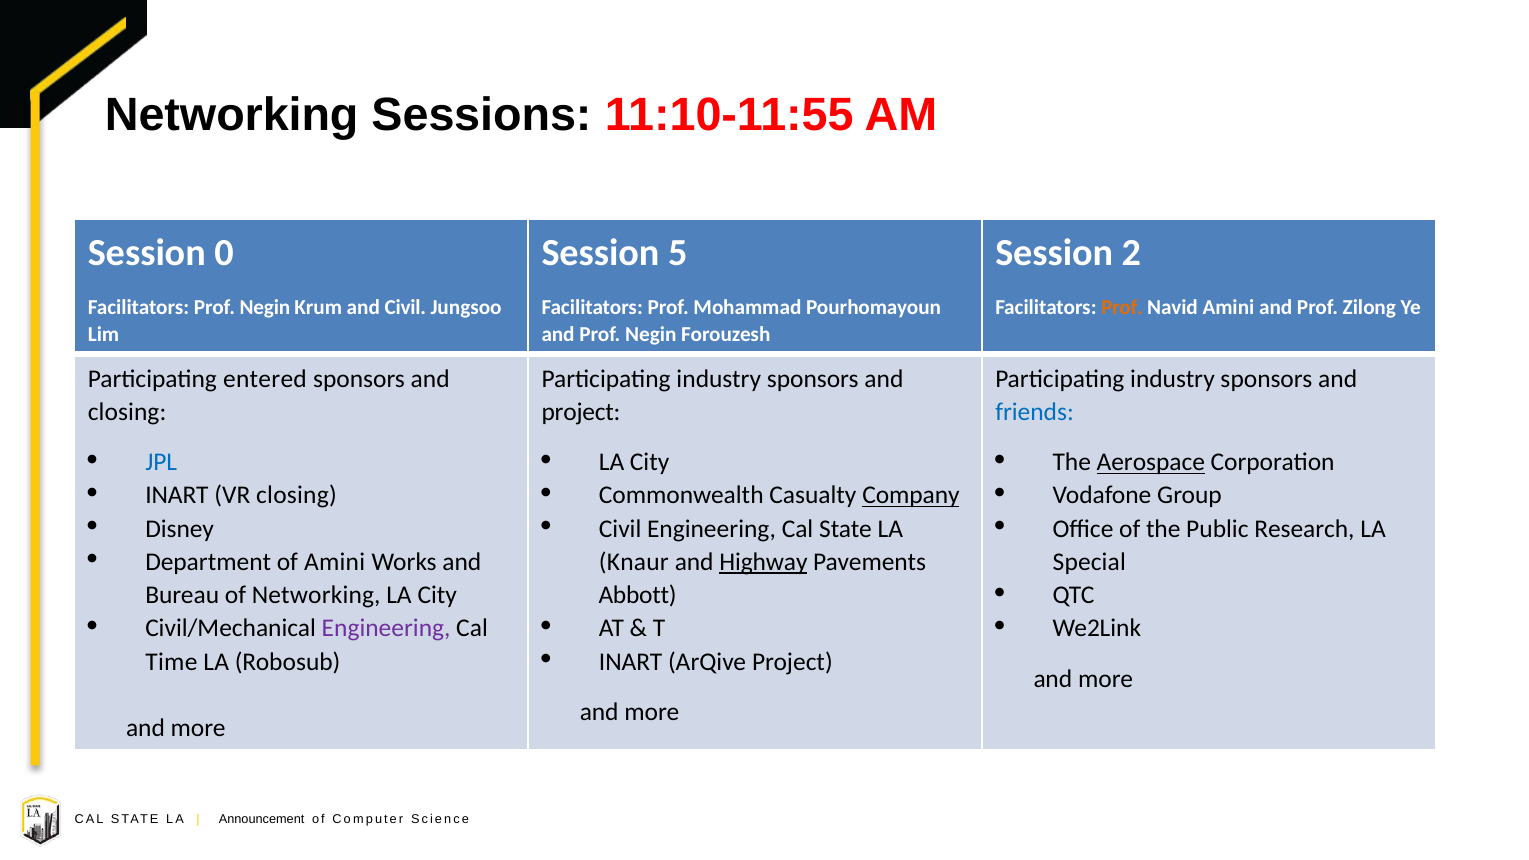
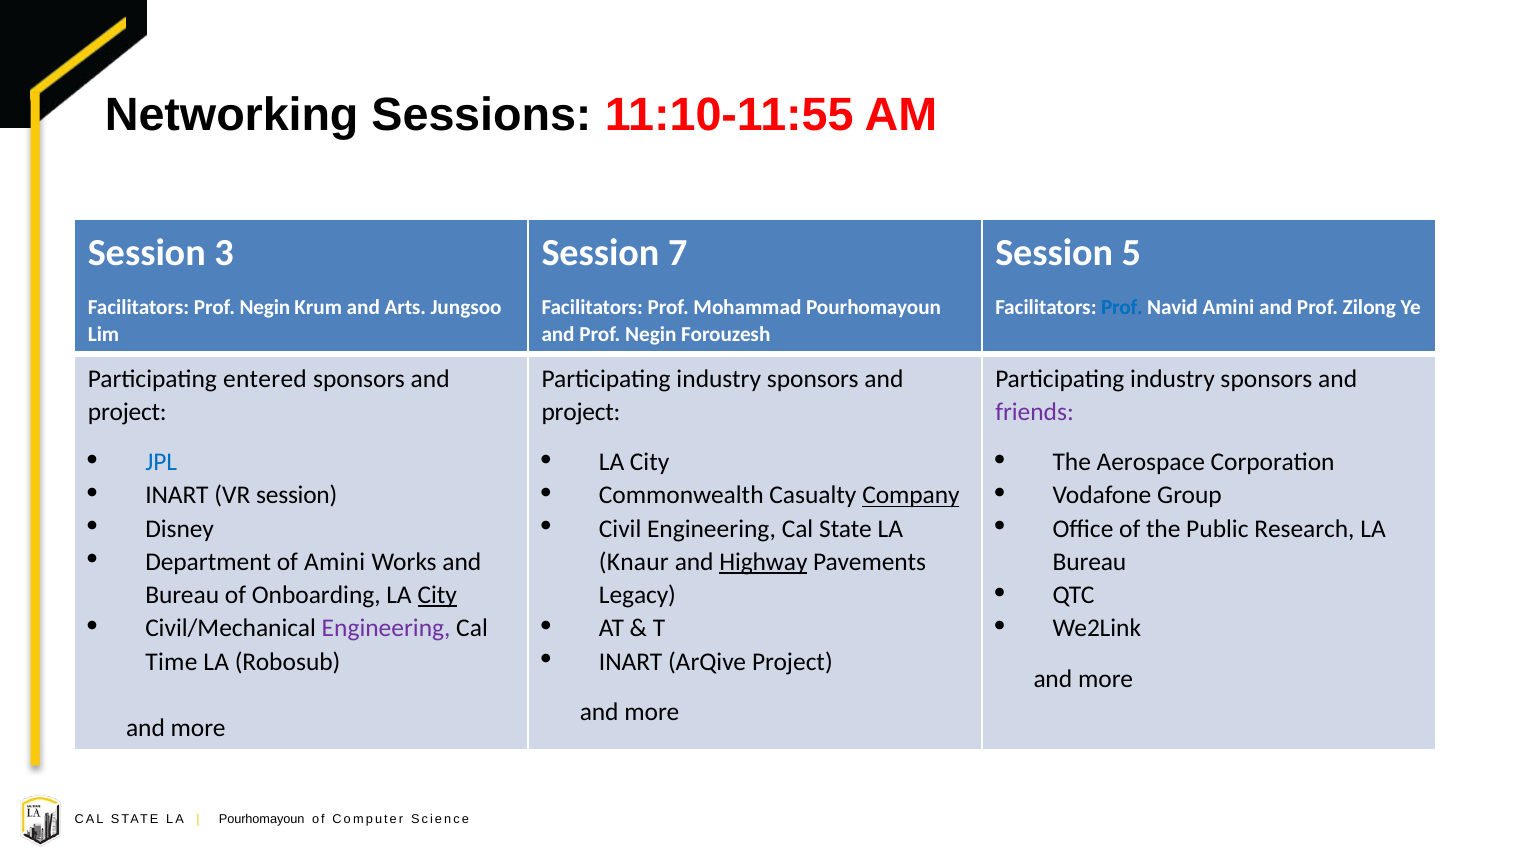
0: 0 -> 3
5: 5 -> 7
2: 2 -> 5
and Civil: Civil -> Arts
Prof at (1122, 307) colour: orange -> blue
closing at (127, 412): closing -> project
friends colour: blue -> purple
Aerospace underline: present -> none
VR closing: closing -> session
Special at (1089, 562): Special -> Bureau
of Networking: Networking -> Onboarding
City at (437, 595) underline: none -> present
Abbott: Abbott -> Legacy
Announcement at (262, 820): Announcement -> Pourhomayoun
